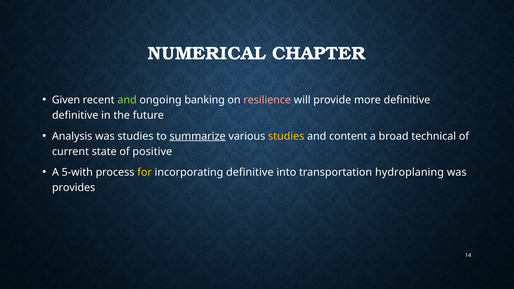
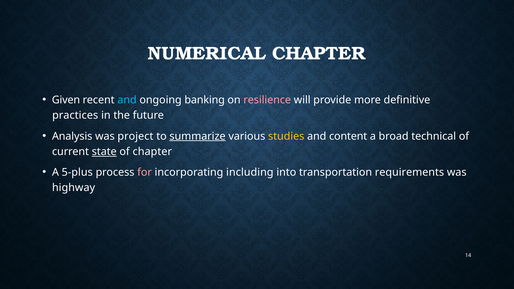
and at (127, 100) colour: light green -> light blue
definitive at (75, 115): definitive -> practices
was studies: studies -> project
state underline: none -> present
of positive: positive -> chapter
5-with: 5-with -> 5-plus
for colour: yellow -> pink
incorporating definitive: definitive -> including
hydroplaning: hydroplaning -> requirements
provides: provides -> highway
